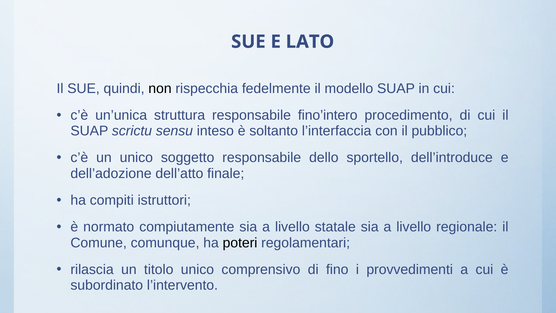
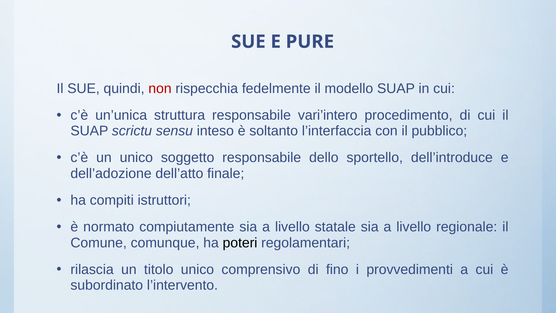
LATO: LATO -> PURE
non colour: black -> red
fino’intero: fino’intero -> vari’intero
